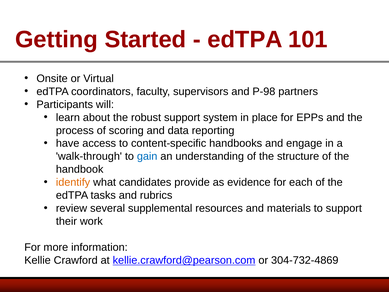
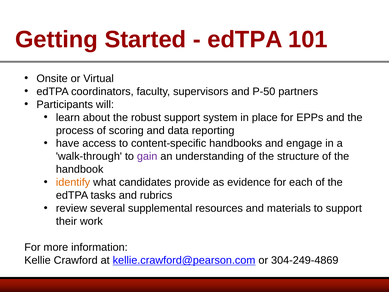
P-98: P-98 -> P-50
gain colour: blue -> purple
304-732-4869: 304-732-4869 -> 304-249-4869
